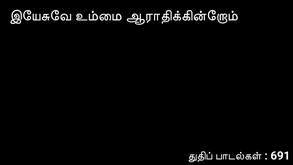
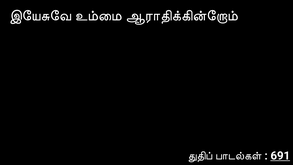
691 underline: none -> present
